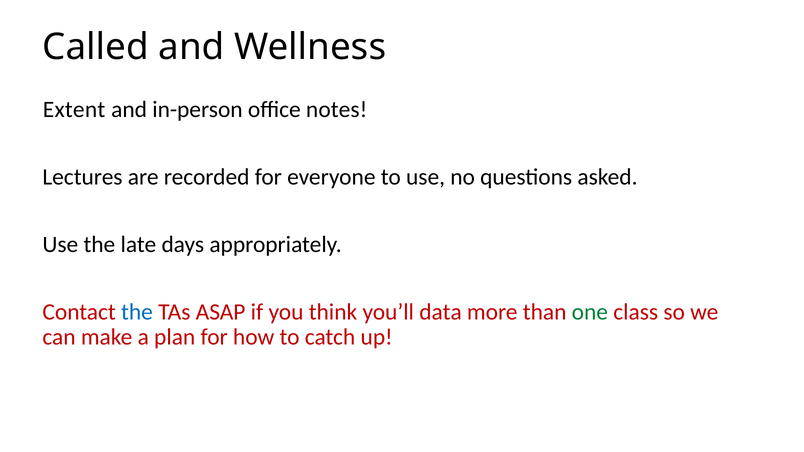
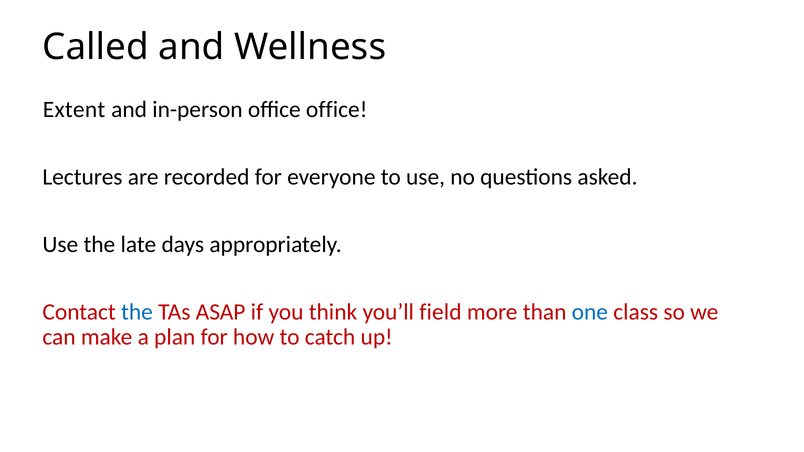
office notes: notes -> office
data: data -> field
one colour: green -> blue
